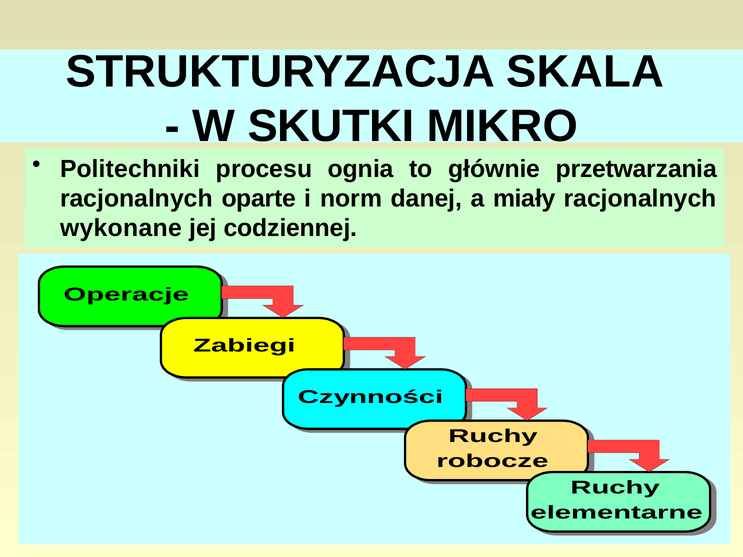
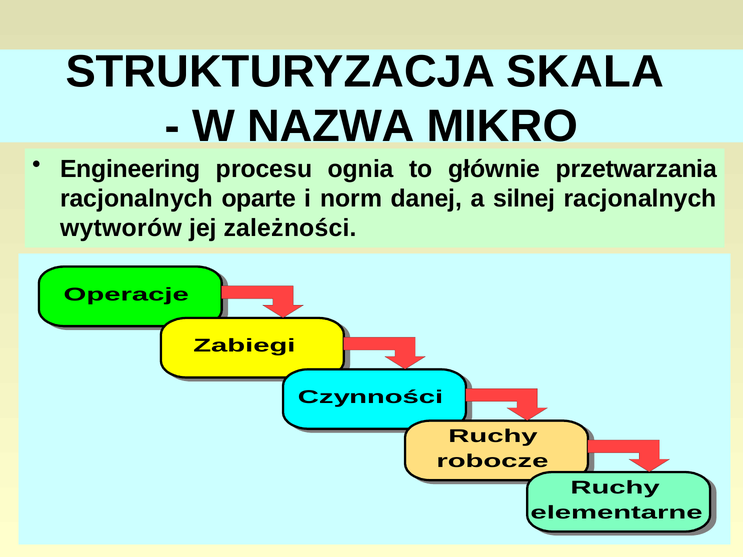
SKUTKI: SKUTKI -> NAZWA
Politechniki: Politechniki -> Engineering
miały: miały -> silnej
wykonane: wykonane -> wytworów
codziennej: codziennej -> zależności
